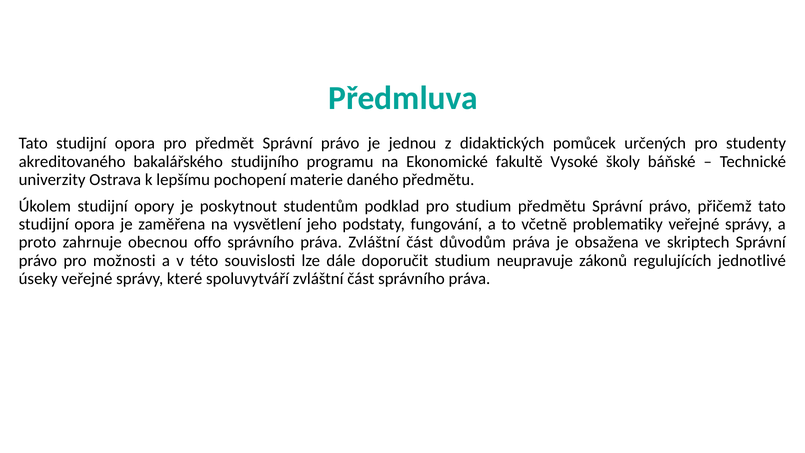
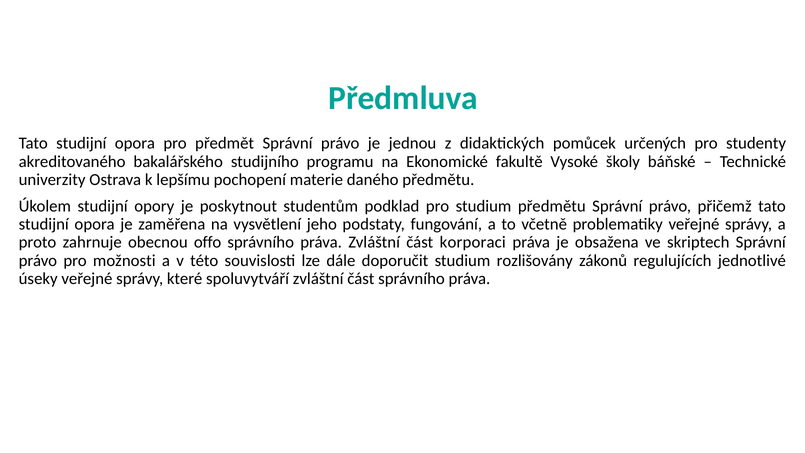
důvodům: důvodům -> korporaci
neupravuje: neupravuje -> rozlišovány
